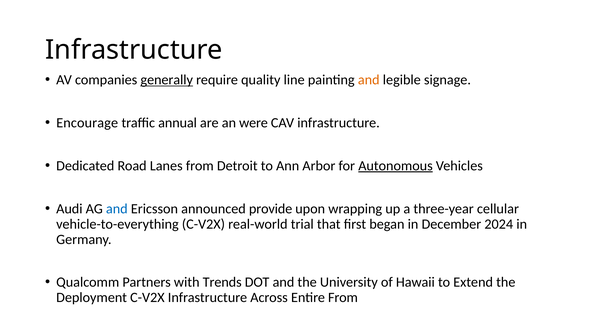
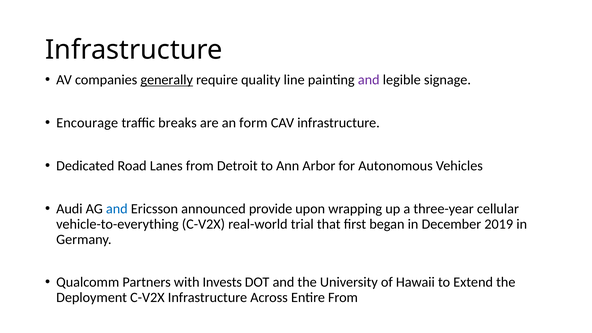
and at (369, 80) colour: orange -> purple
annual: annual -> breaks
were: were -> form
Autonomous underline: present -> none
2024: 2024 -> 2019
Trends: Trends -> Invests
